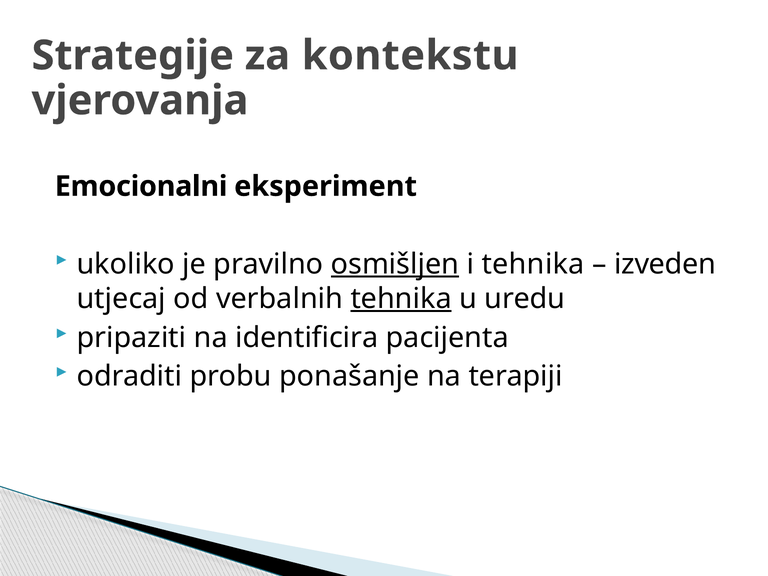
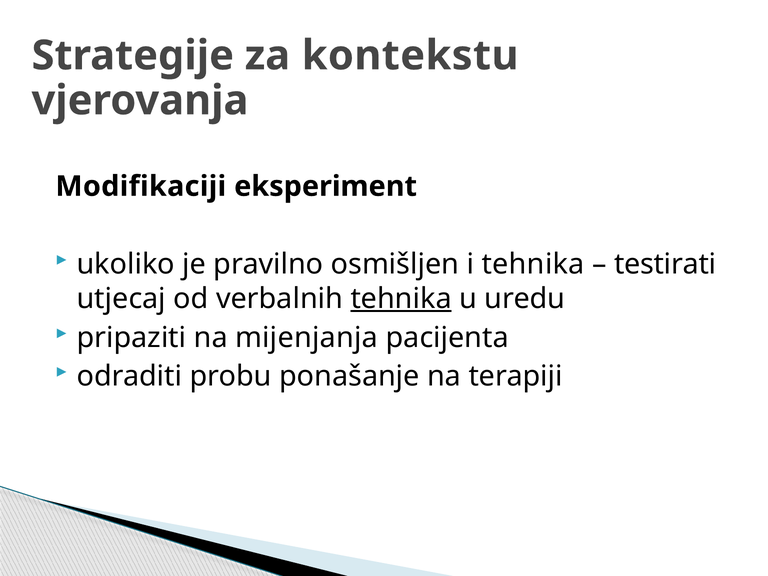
Emocionalni: Emocionalni -> Modifikaciji
osmišljen underline: present -> none
izveden: izveden -> testirati
identificira: identificira -> mijenjanja
